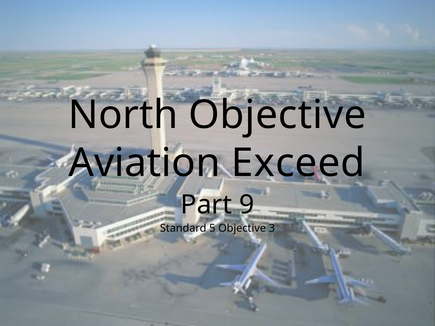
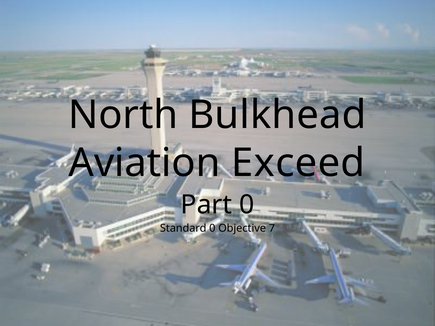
North Objective: Objective -> Bulkhead
Part 9: 9 -> 0
Standard 5: 5 -> 0
3: 3 -> 7
